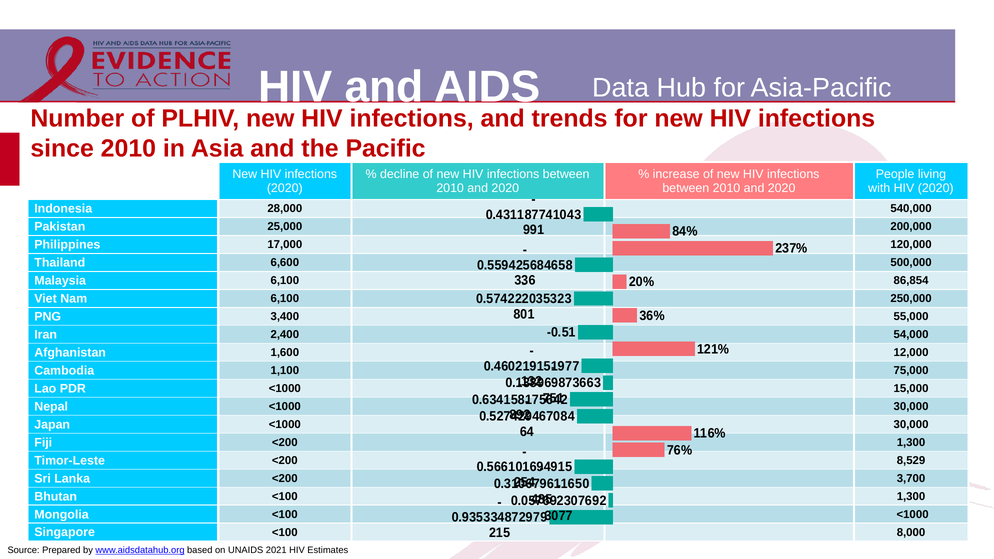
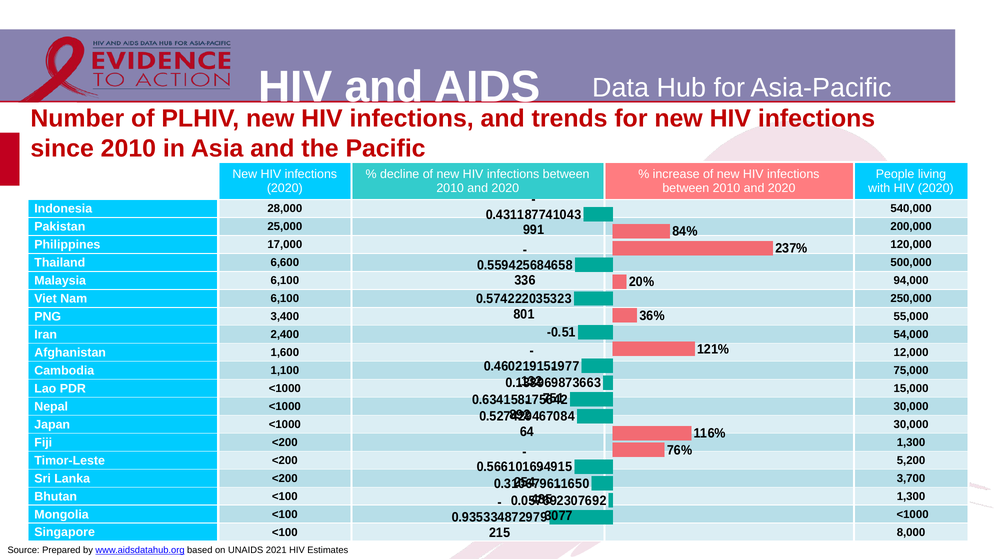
86,854: 86,854 -> 94,000
8,529: 8,529 -> 5,200
